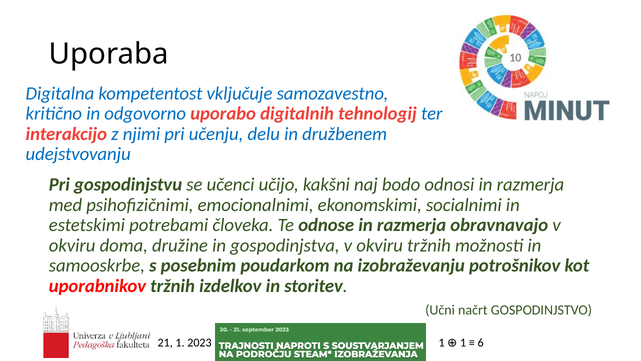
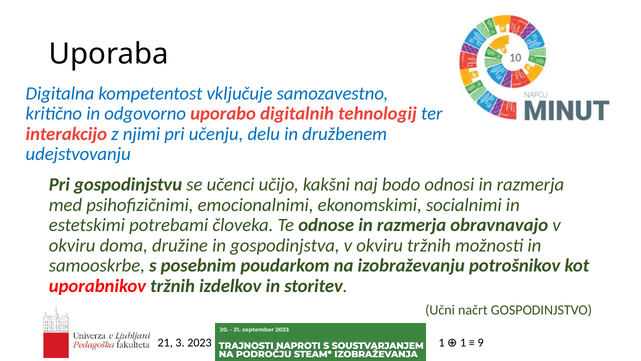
21 1: 1 -> 3
6: 6 -> 9
